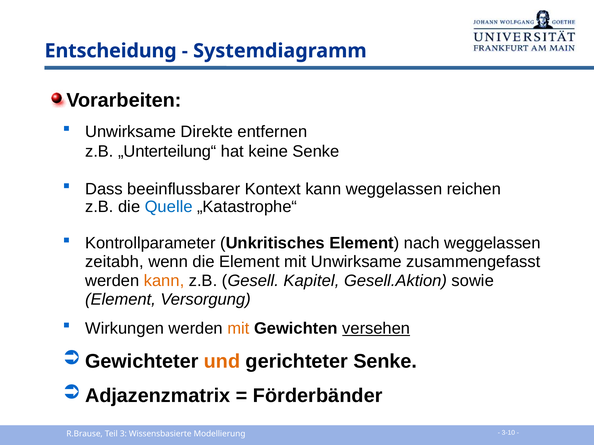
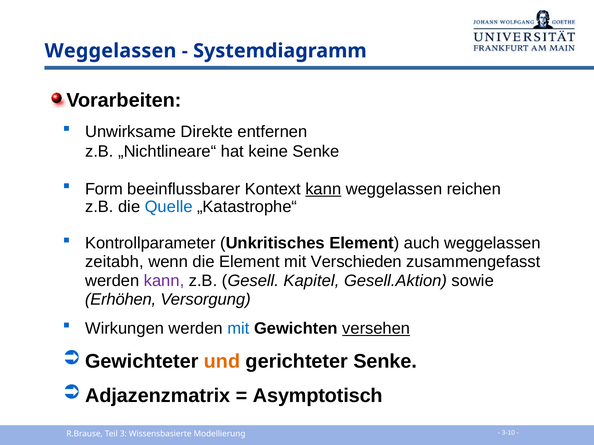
Entscheidung at (111, 51): Entscheidung -> Weggelassen
„Unterteilung“: „Unterteilung“ -> „Nichtlineare“
Dass: Dass -> Form
kann at (323, 189) underline: none -> present
nach: nach -> auch
mit Unwirksame: Unwirksame -> Verschieden
kann at (164, 281) colour: orange -> purple
Element at (120, 300): Element -> Erhöhen
mit at (238, 329) colour: orange -> blue
Förderbänder: Förderbänder -> Asymptotisch
